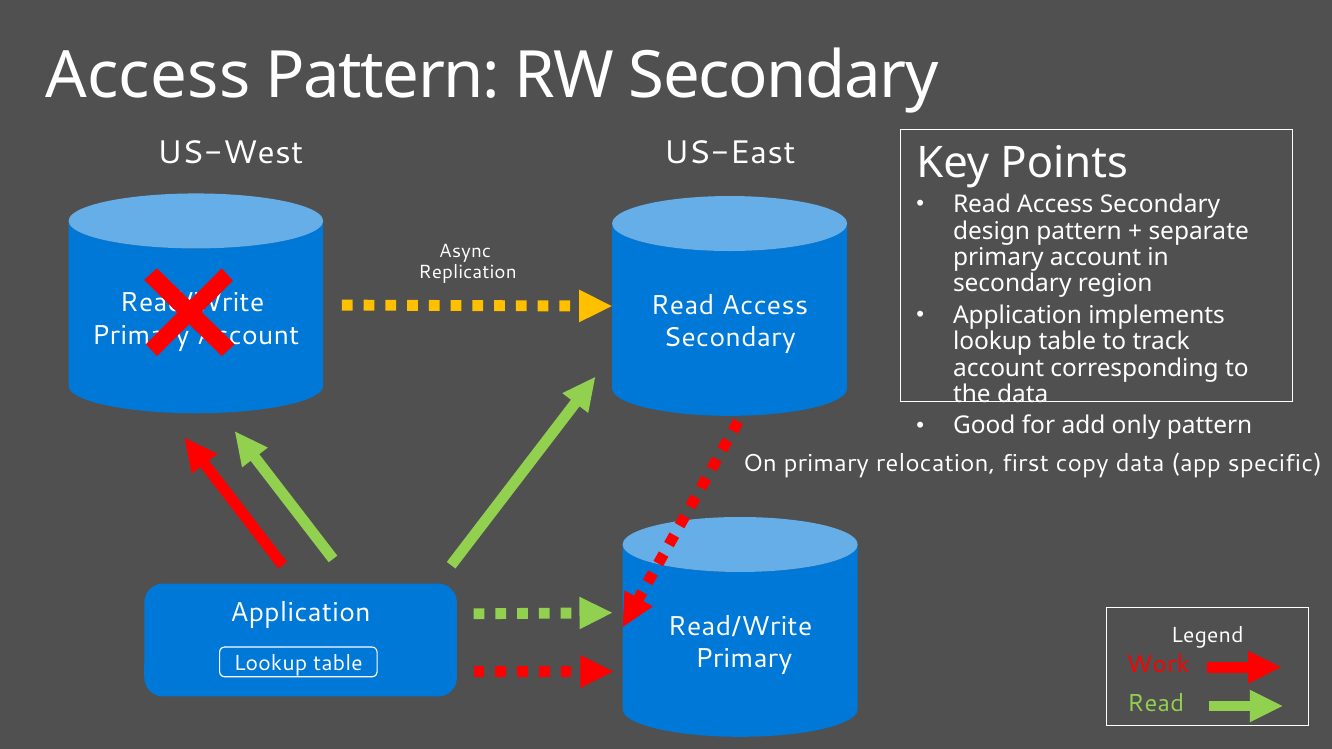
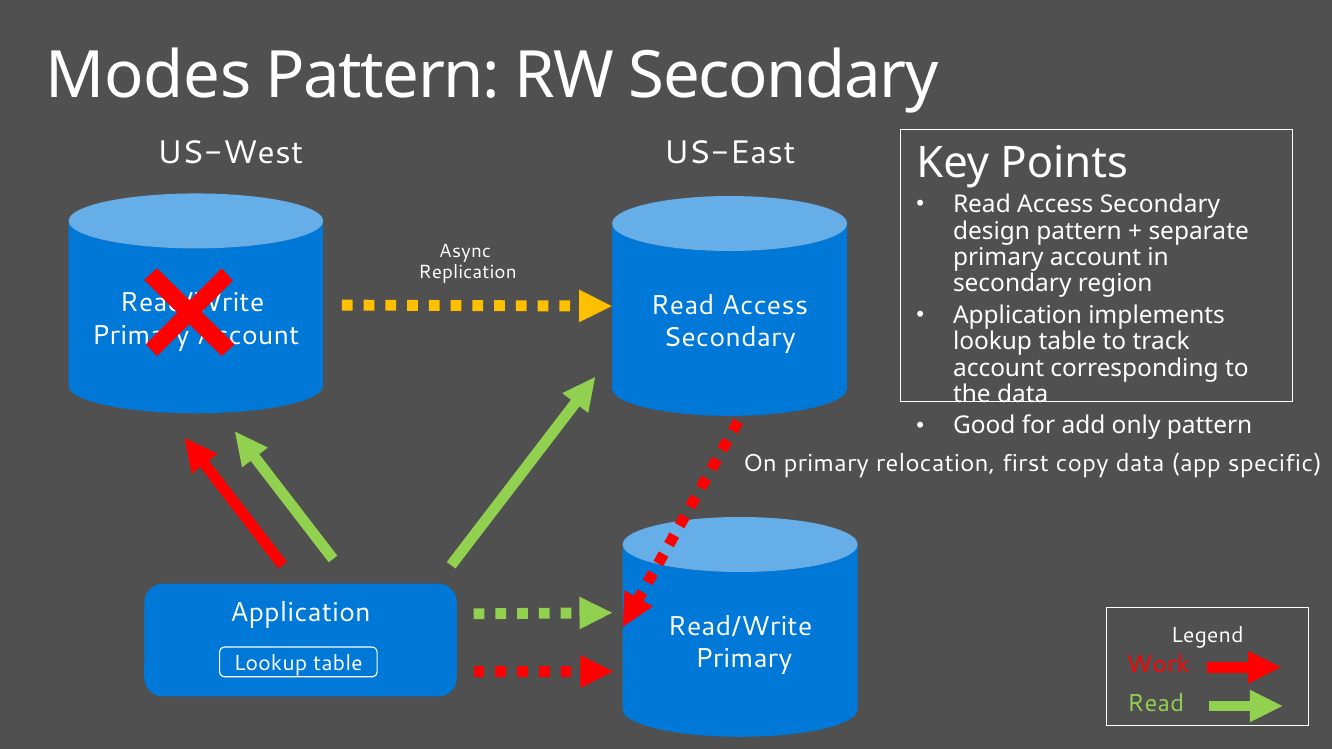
Access at (148, 76): Access -> Modes
